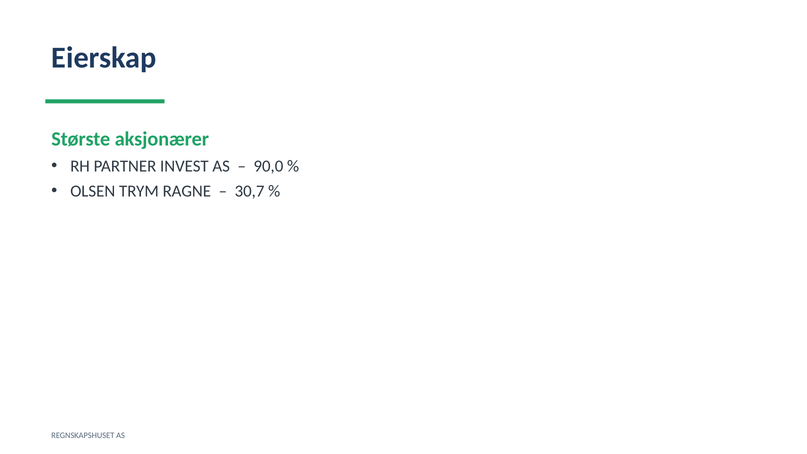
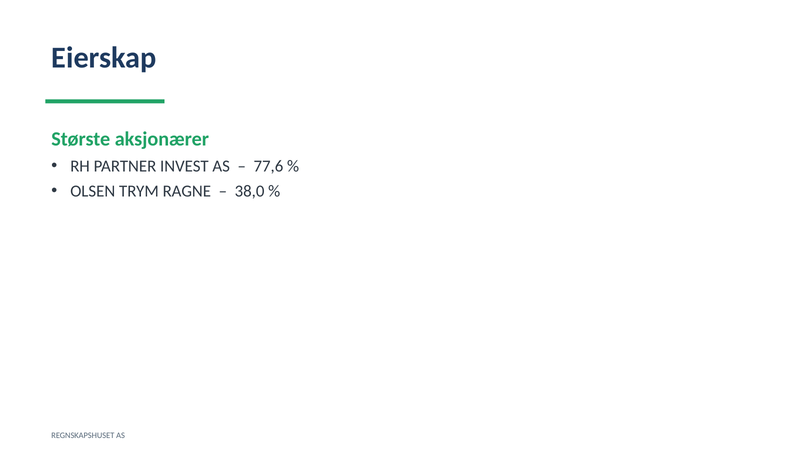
90,0: 90,0 -> 77,6
30,7: 30,7 -> 38,0
